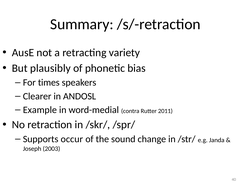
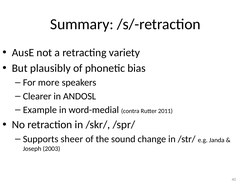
times: times -> more
occur: occur -> sheer
